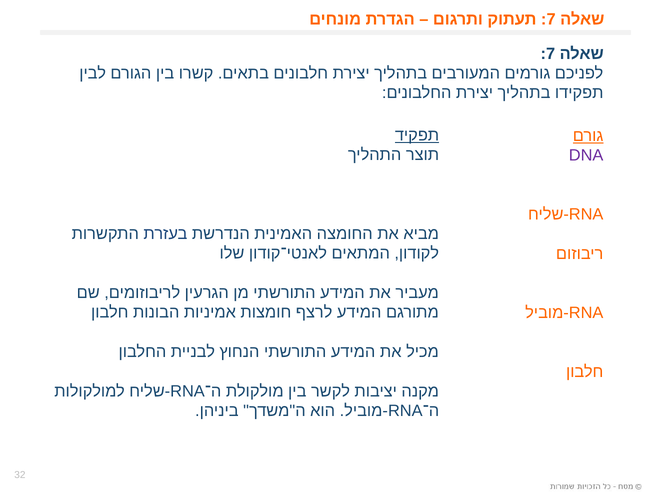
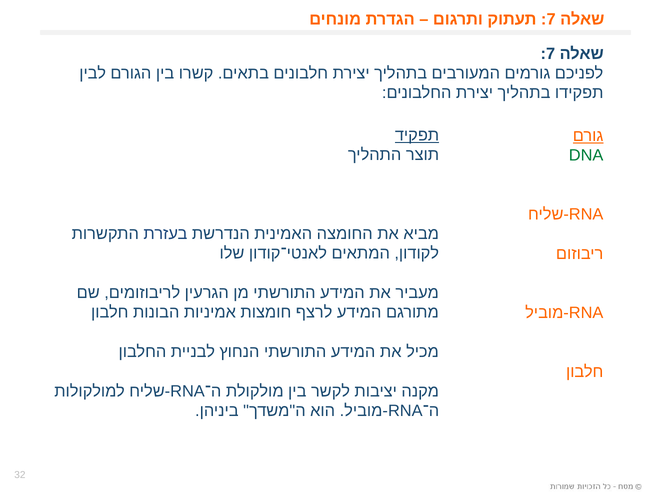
DNA colour: purple -> green
